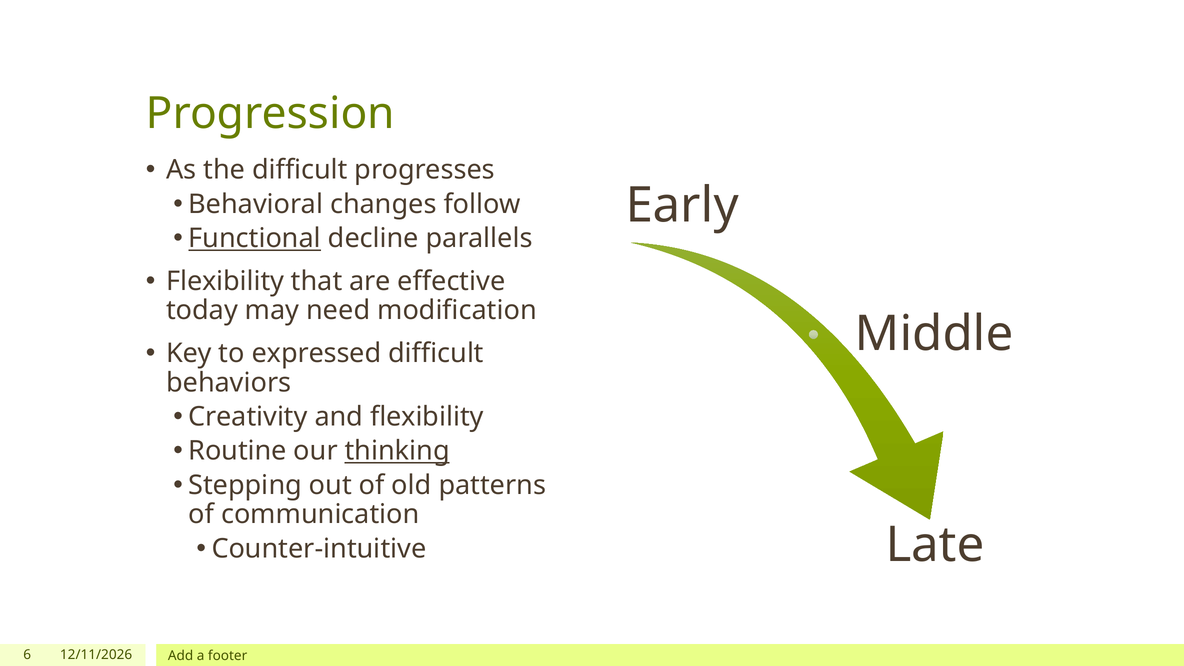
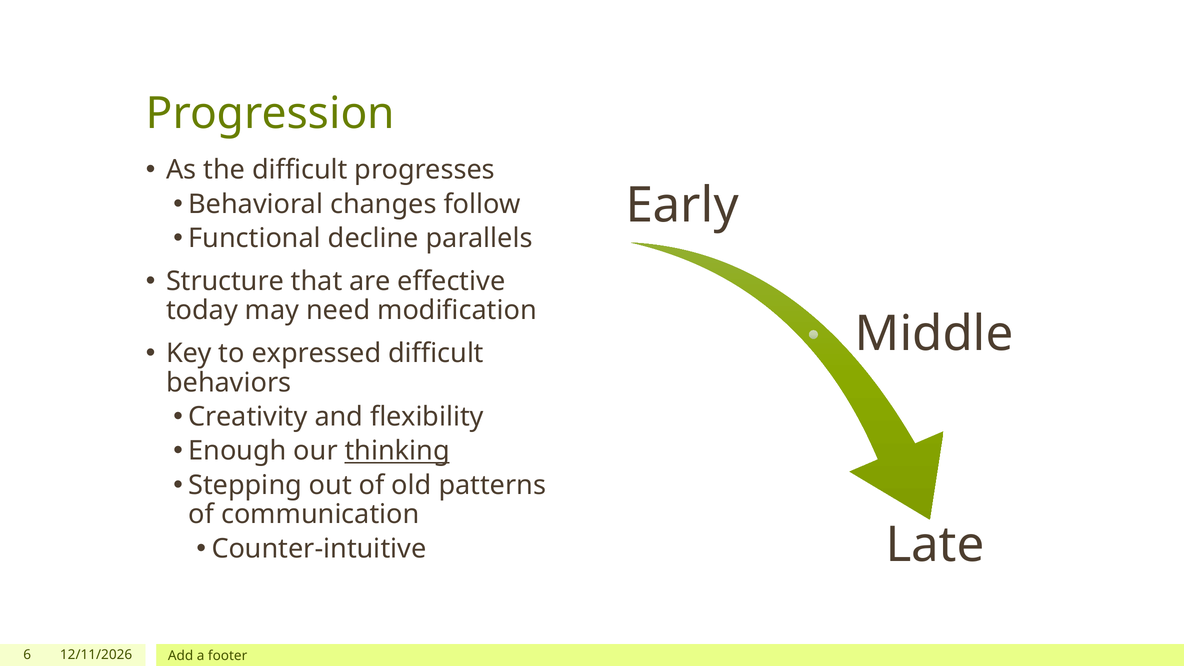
Functional underline: present -> none
Flexibility at (225, 281): Flexibility -> Structure
Routine: Routine -> Enough
